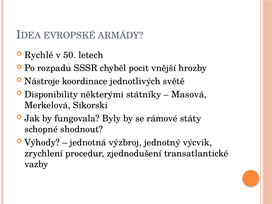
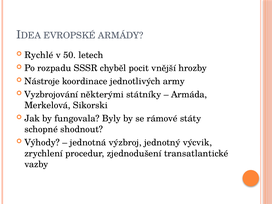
světě: světě -> army
Disponibility: Disponibility -> Vyzbrojování
Masová: Masová -> Armáda
